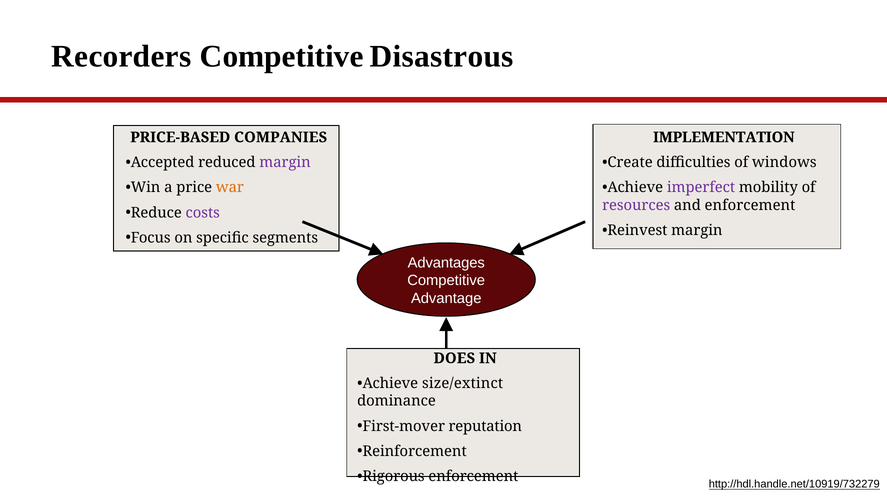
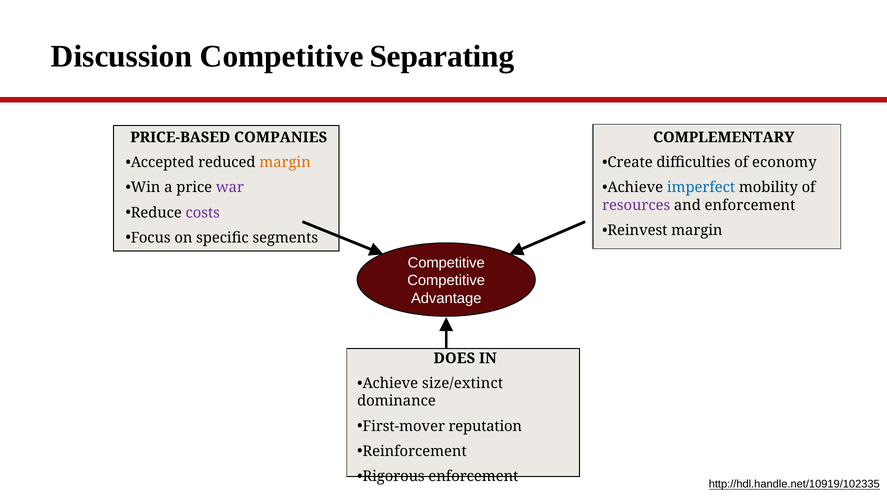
Recorders: Recorders -> Discussion
Disastrous: Disastrous -> Separating
IMPLEMENTATION: IMPLEMENTATION -> COMPLEMENTARY
margin at (285, 162) colour: purple -> orange
windows: windows -> economy
war colour: orange -> purple
imperfect colour: purple -> blue
Advantages at (446, 263): Advantages -> Competitive
http://hdl.handle.net/10919/732279: http://hdl.handle.net/10919/732279 -> http://hdl.handle.net/10919/102335
